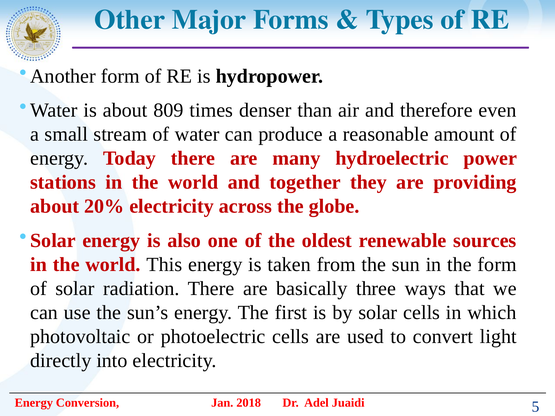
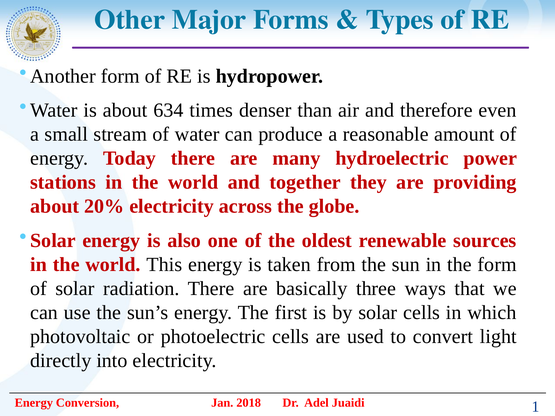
809: 809 -> 634
5: 5 -> 1
